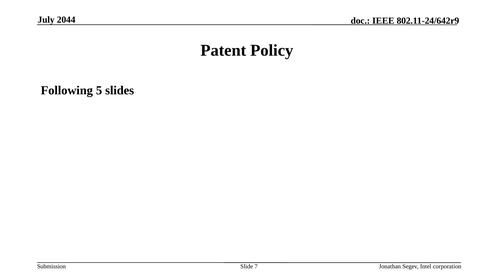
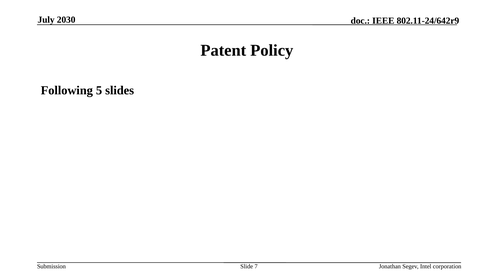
2044: 2044 -> 2030
